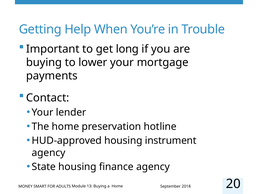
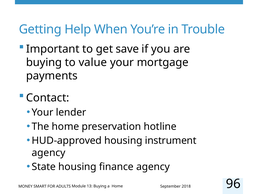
long: long -> save
lower: lower -> value
20: 20 -> 96
